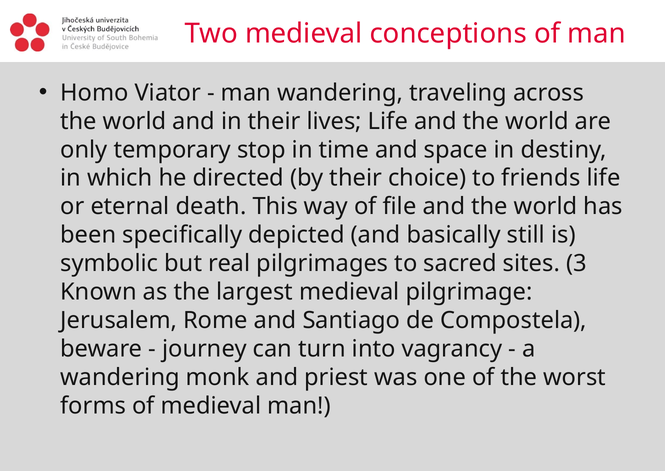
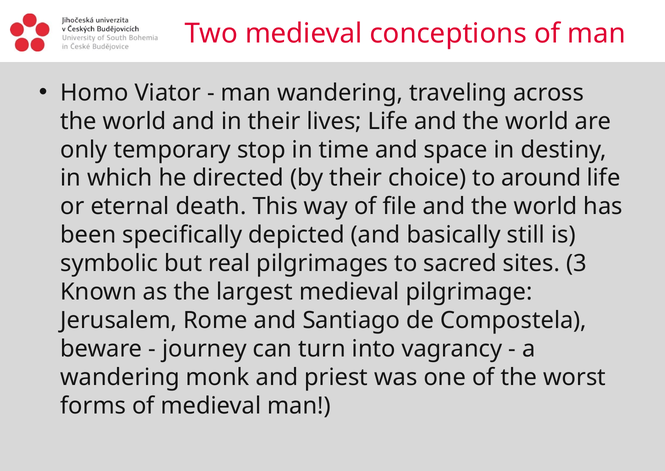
friends: friends -> around
